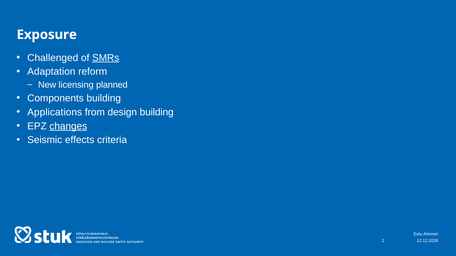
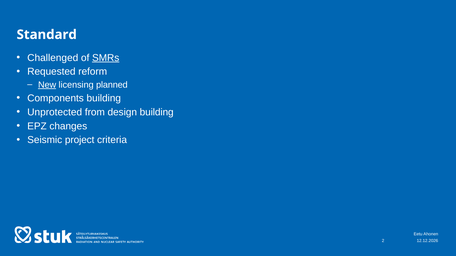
Exposure: Exposure -> Standard
Adaptation: Adaptation -> Requested
New underline: none -> present
Applications: Applications -> Unprotected
changes underline: present -> none
effects: effects -> project
